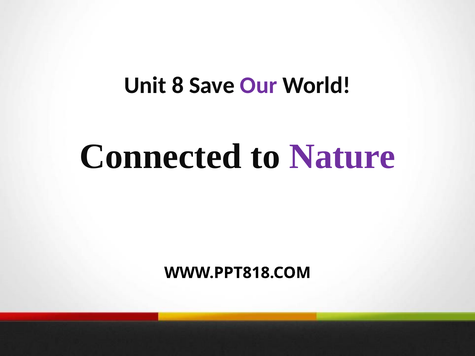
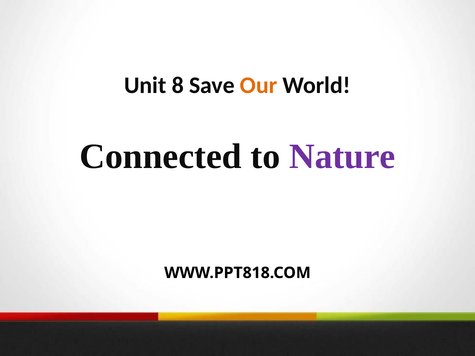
Our colour: purple -> orange
